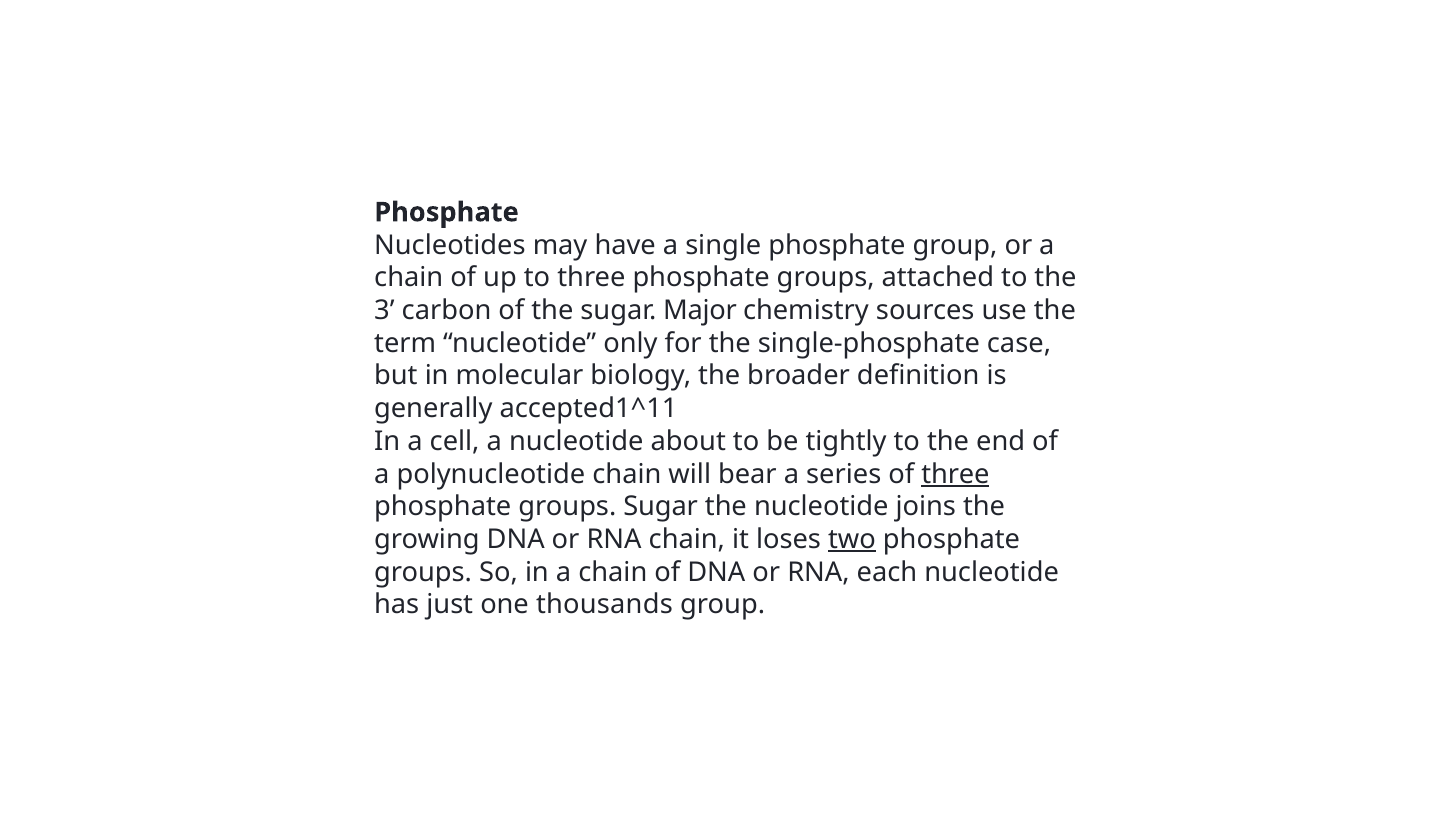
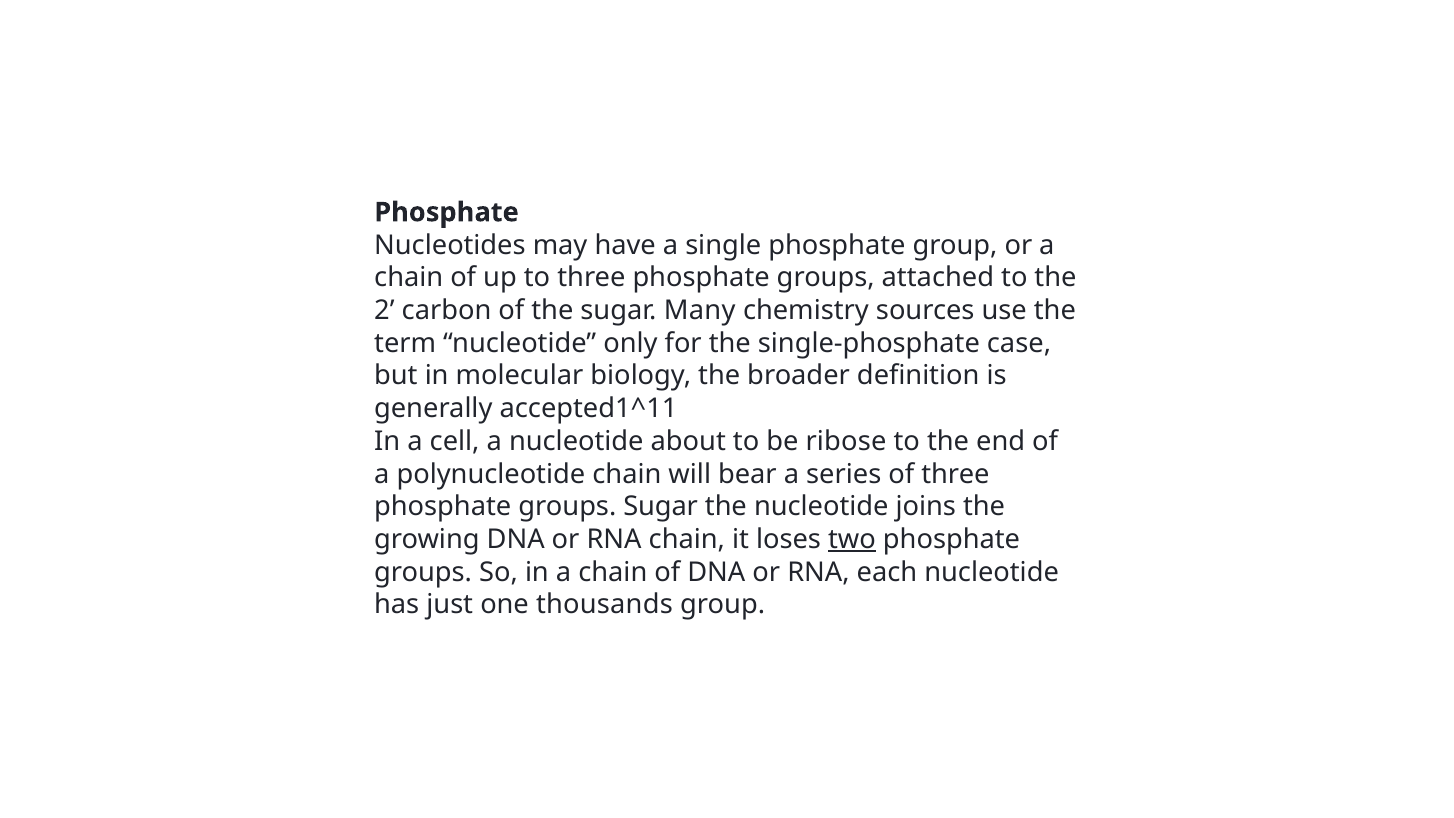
3: 3 -> 2
Major: Major -> Many
tightly: tightly -> ribose
three at (955, 474) underline: present -> none
